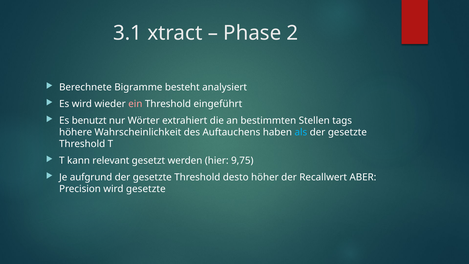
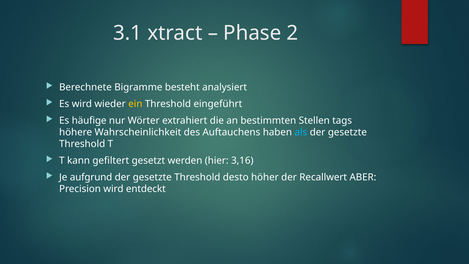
ein colour: pink -> yellow
benutzt: benutzt -> häufige
relevant: relevant -> gefiltert
9,75: 9,75 -> 3,16
wird gesetzte: gesetzte -> entdeckt
